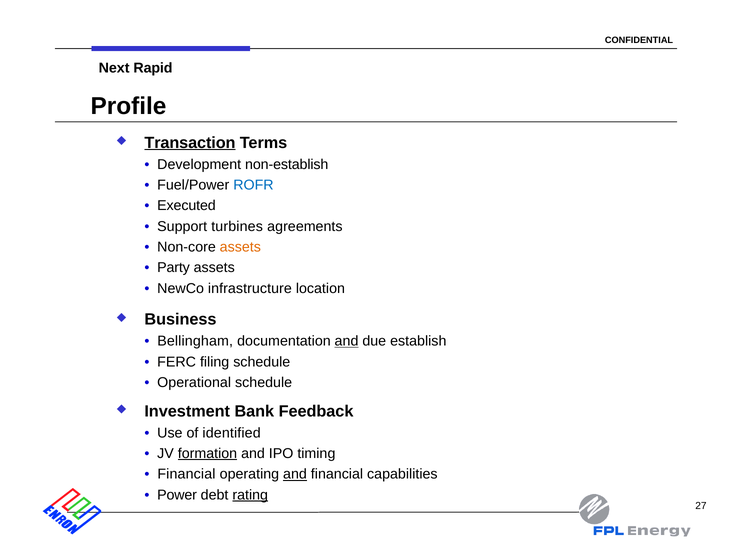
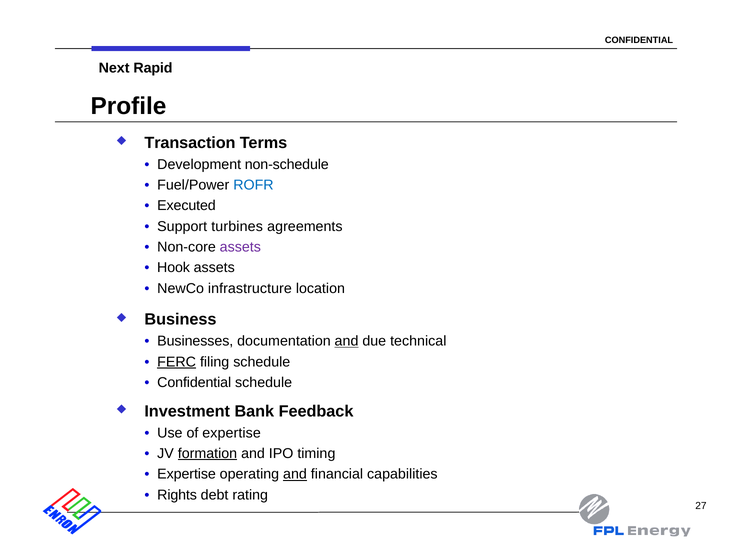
Transaction underline: present -> none
non-establish: non-establish -> non-schedule
assets at (240, 247) colour: orange -> purple
Party: Party -> Hook
Bellingham: Bellingham -> Businesses
establish: establish -> technical
FERC underline: none -> present
Operational at (194, 383): Operational -> Confidential
of identified: identified -> expertise
Financial at (186, 474): Financial -> Expertise
Power: Power -> Rights
rating underline: present -> none
